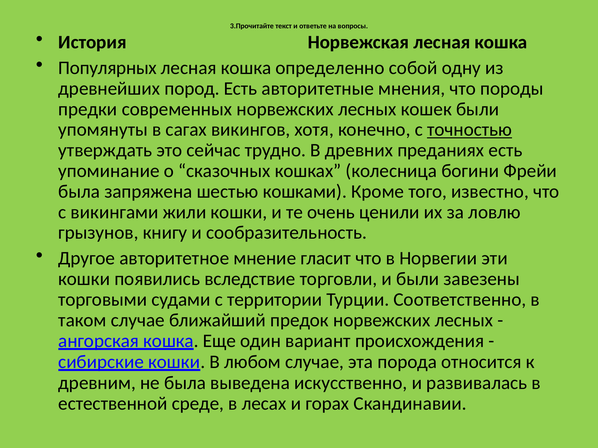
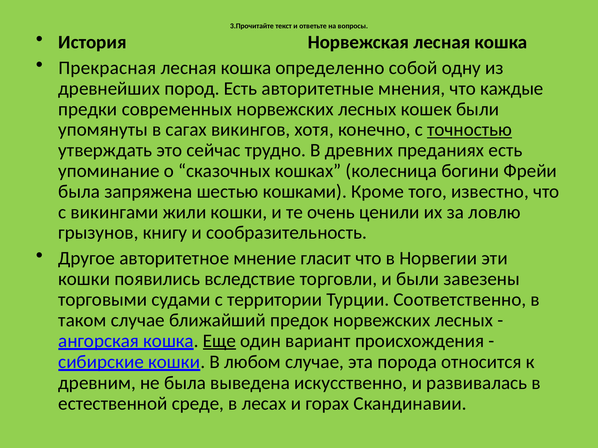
Популярных: Популярных -> Прекрасная
породы: породы -> каждые
Еще underline: none -> present
